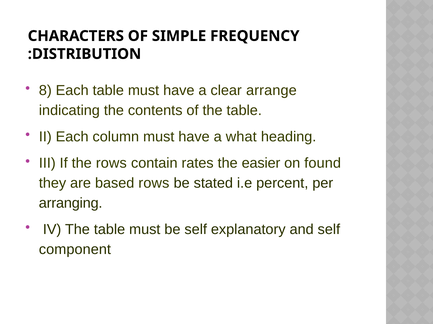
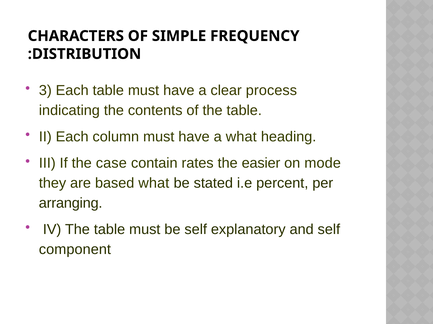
8: 8 -> 3
arrange: arrange -> process
the rows: rows -> case
found: found -> mode
based rows: rows -> what
